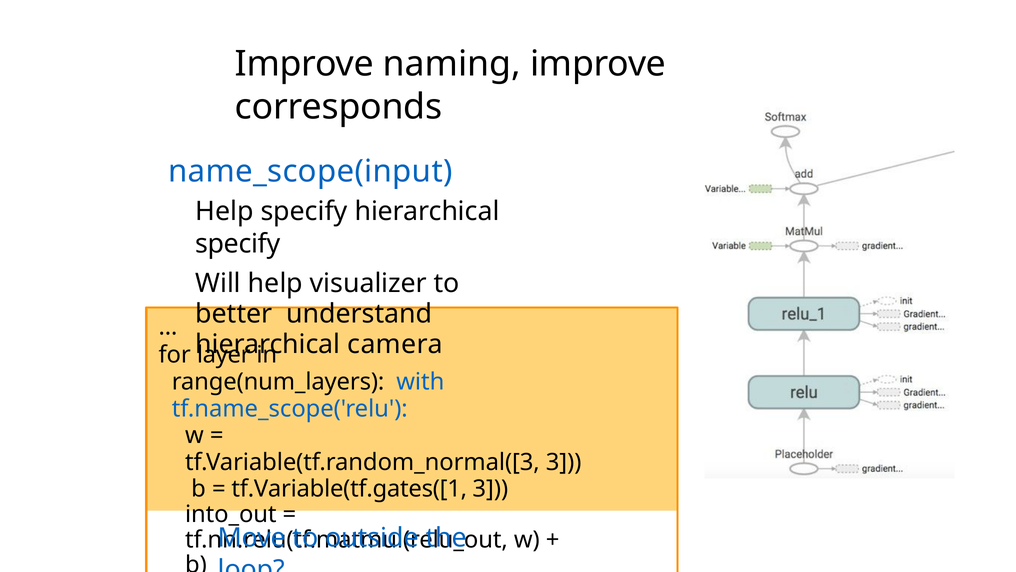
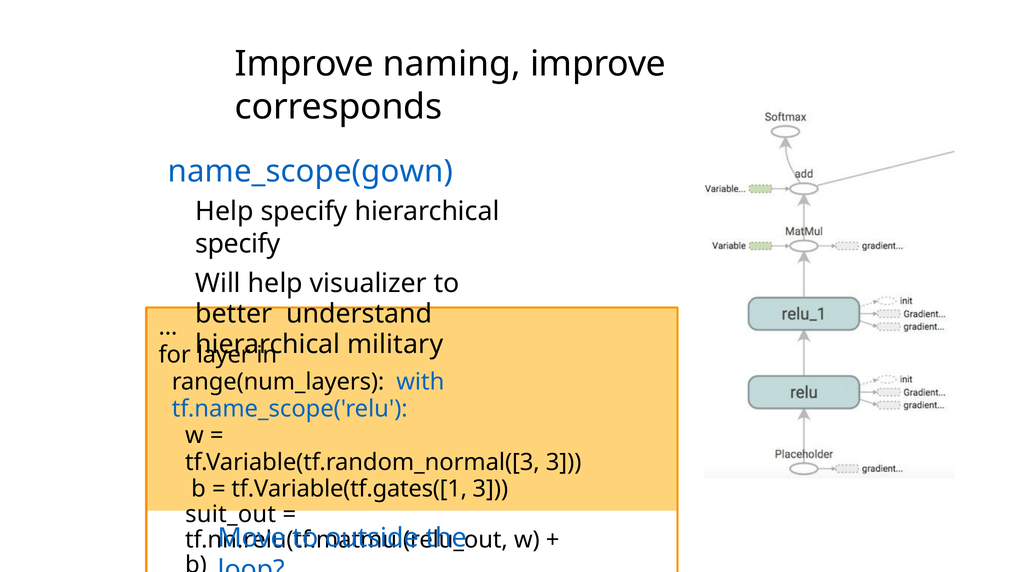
name_scope(input: name_scope(input -> name_scope(gown
camera: camera -> military
into_out: into_out -> suit_out
